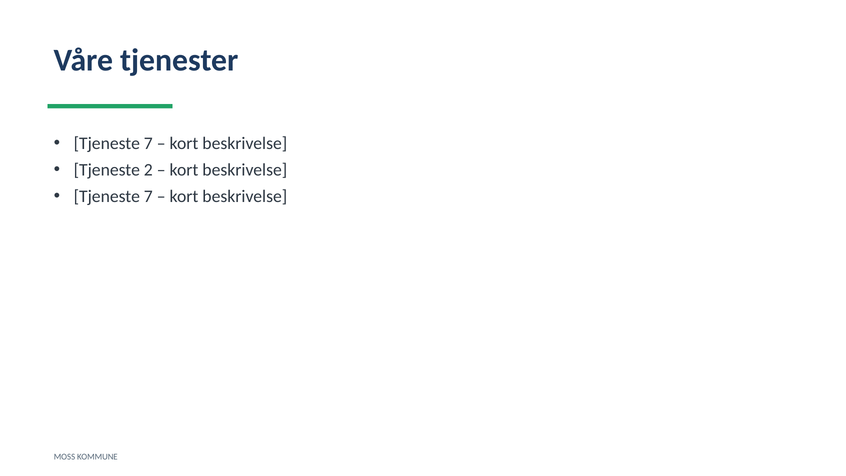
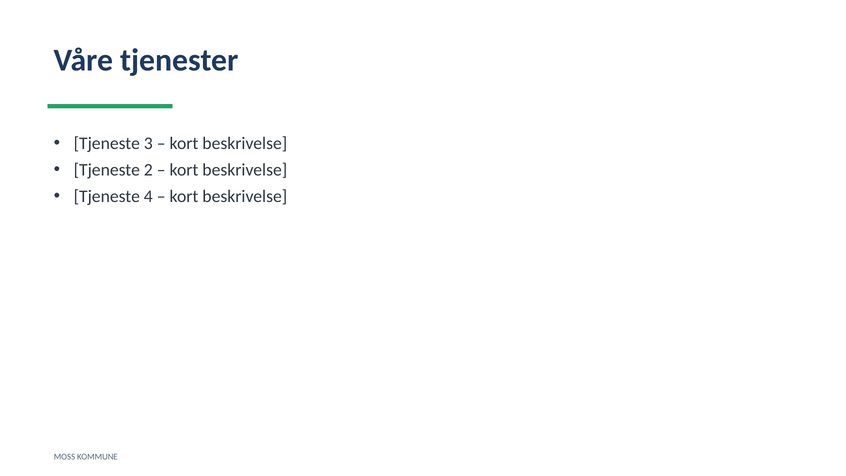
7 at (148, 143): 7 -> 3
7 at (148, 196): 7 -> 4
